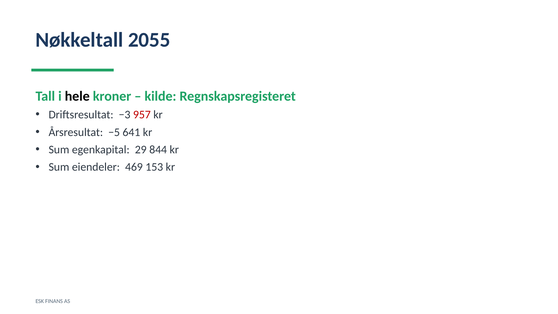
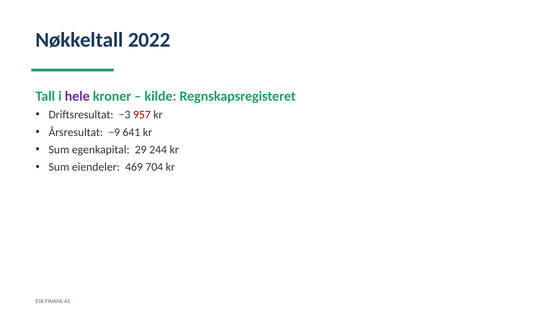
2055: 2055 -> 2022
hele colour: black -> purple
−5: −5 -> −9
844: 844 -> 244
153: 153 -> 704
